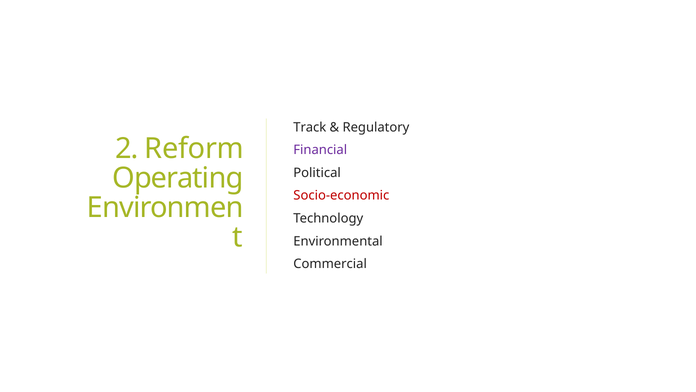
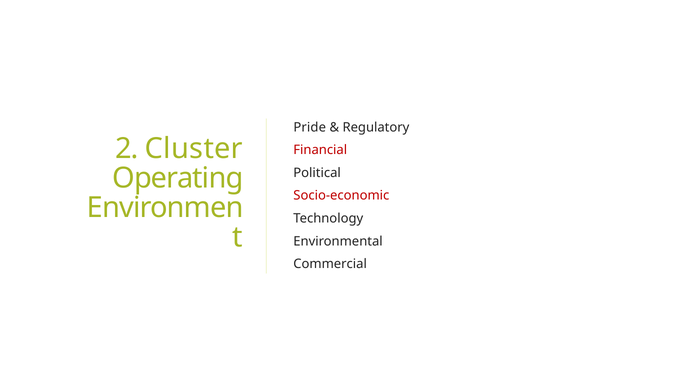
Track: Track -> Pride
Reform: Reform -> Cluster
Financial colour: purple -> red
